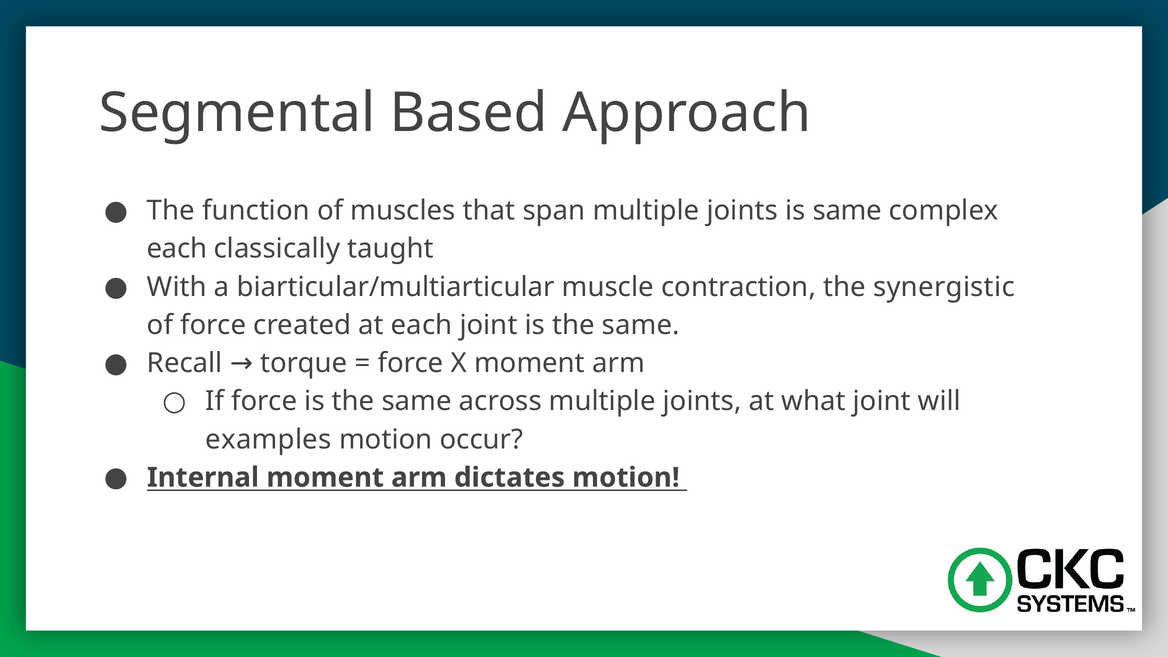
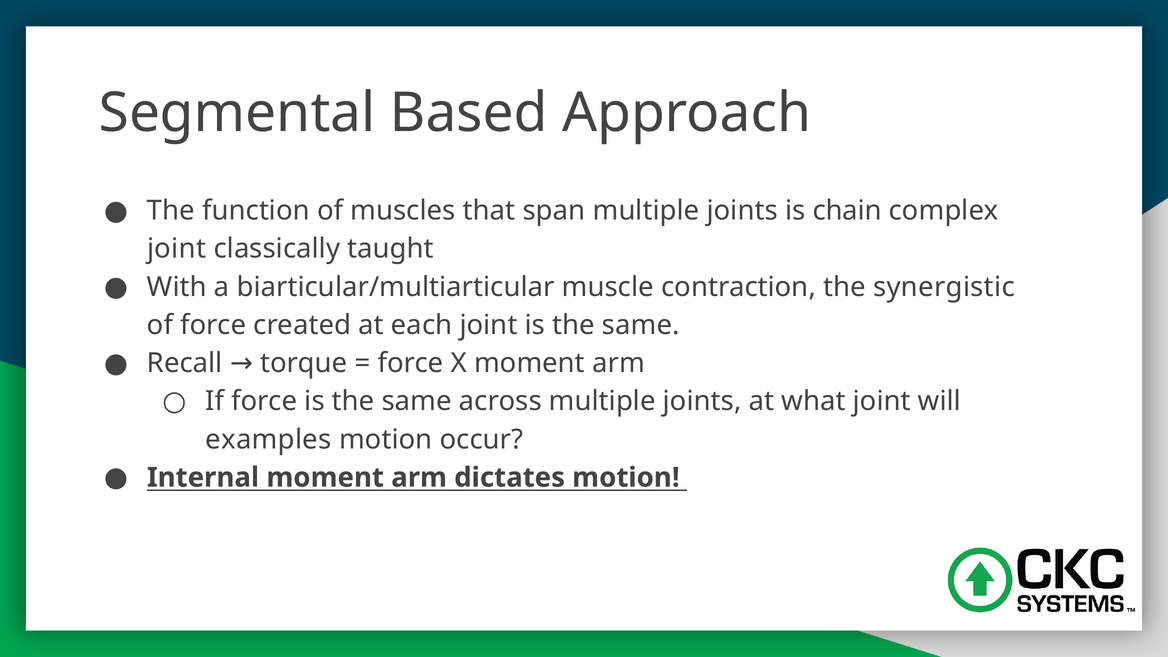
is same: same -> chain
each at (177, 249): each -> joint
